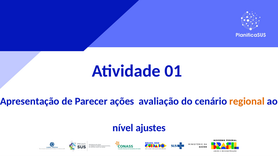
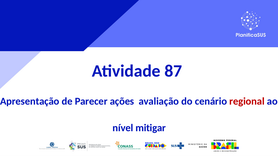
01: 01 -> 87
regional colour: orange -> red
ajustes: ajustes -> mitigar
